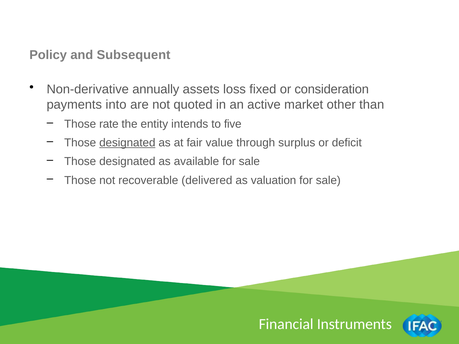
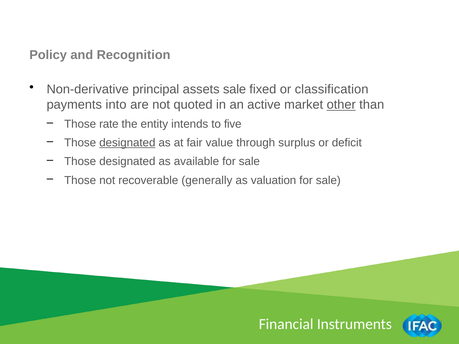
Subsequent: Subsequent -> Recognition
annually: annually -> principal
assets loss: loss -> sale
consideration: consideration -> classification
other underline: none -> present
delivered: delivered -> generally
